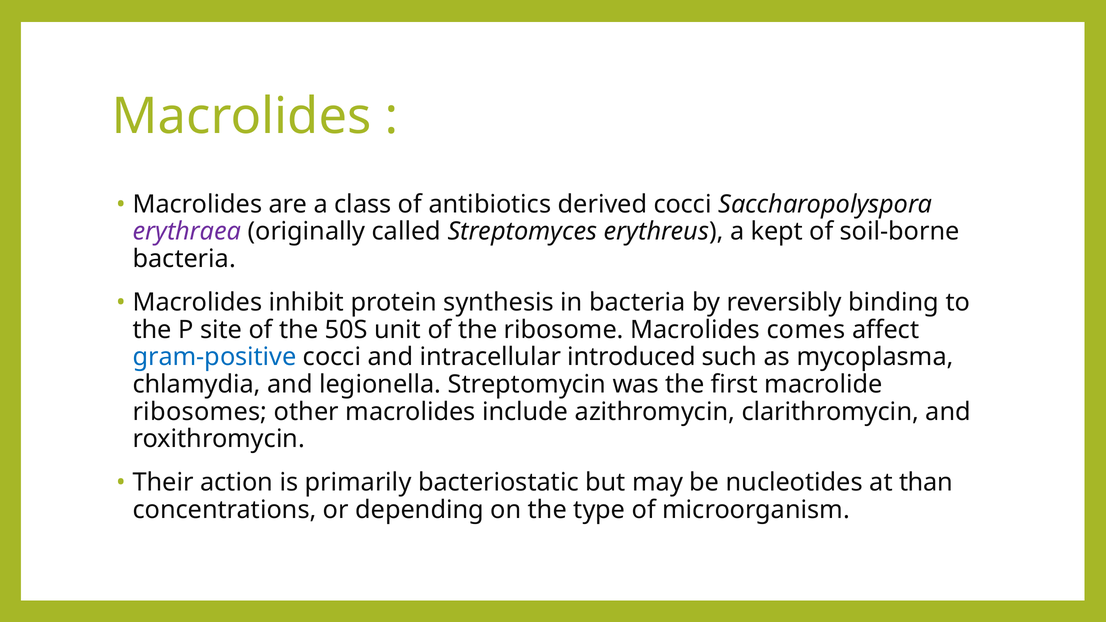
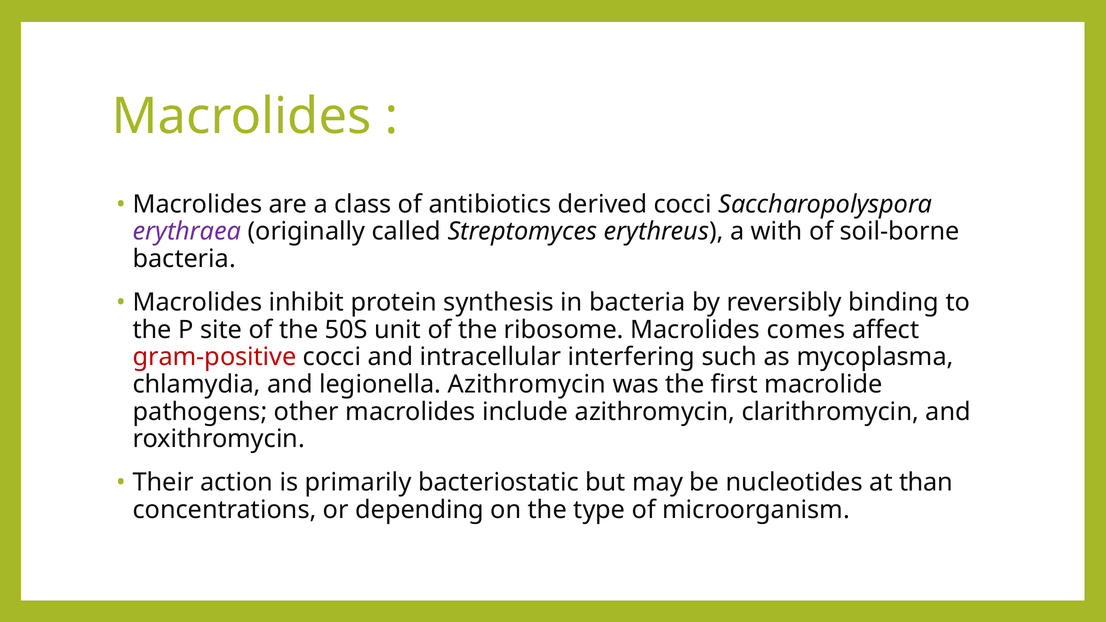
kept: kept -> with
gram-positive colour: blue -> red
introduced: introduced -> interfering
legionella Streptomycin: Streptomycin -> Azithromycin
ribosomes: ribosomes -> pathogens
